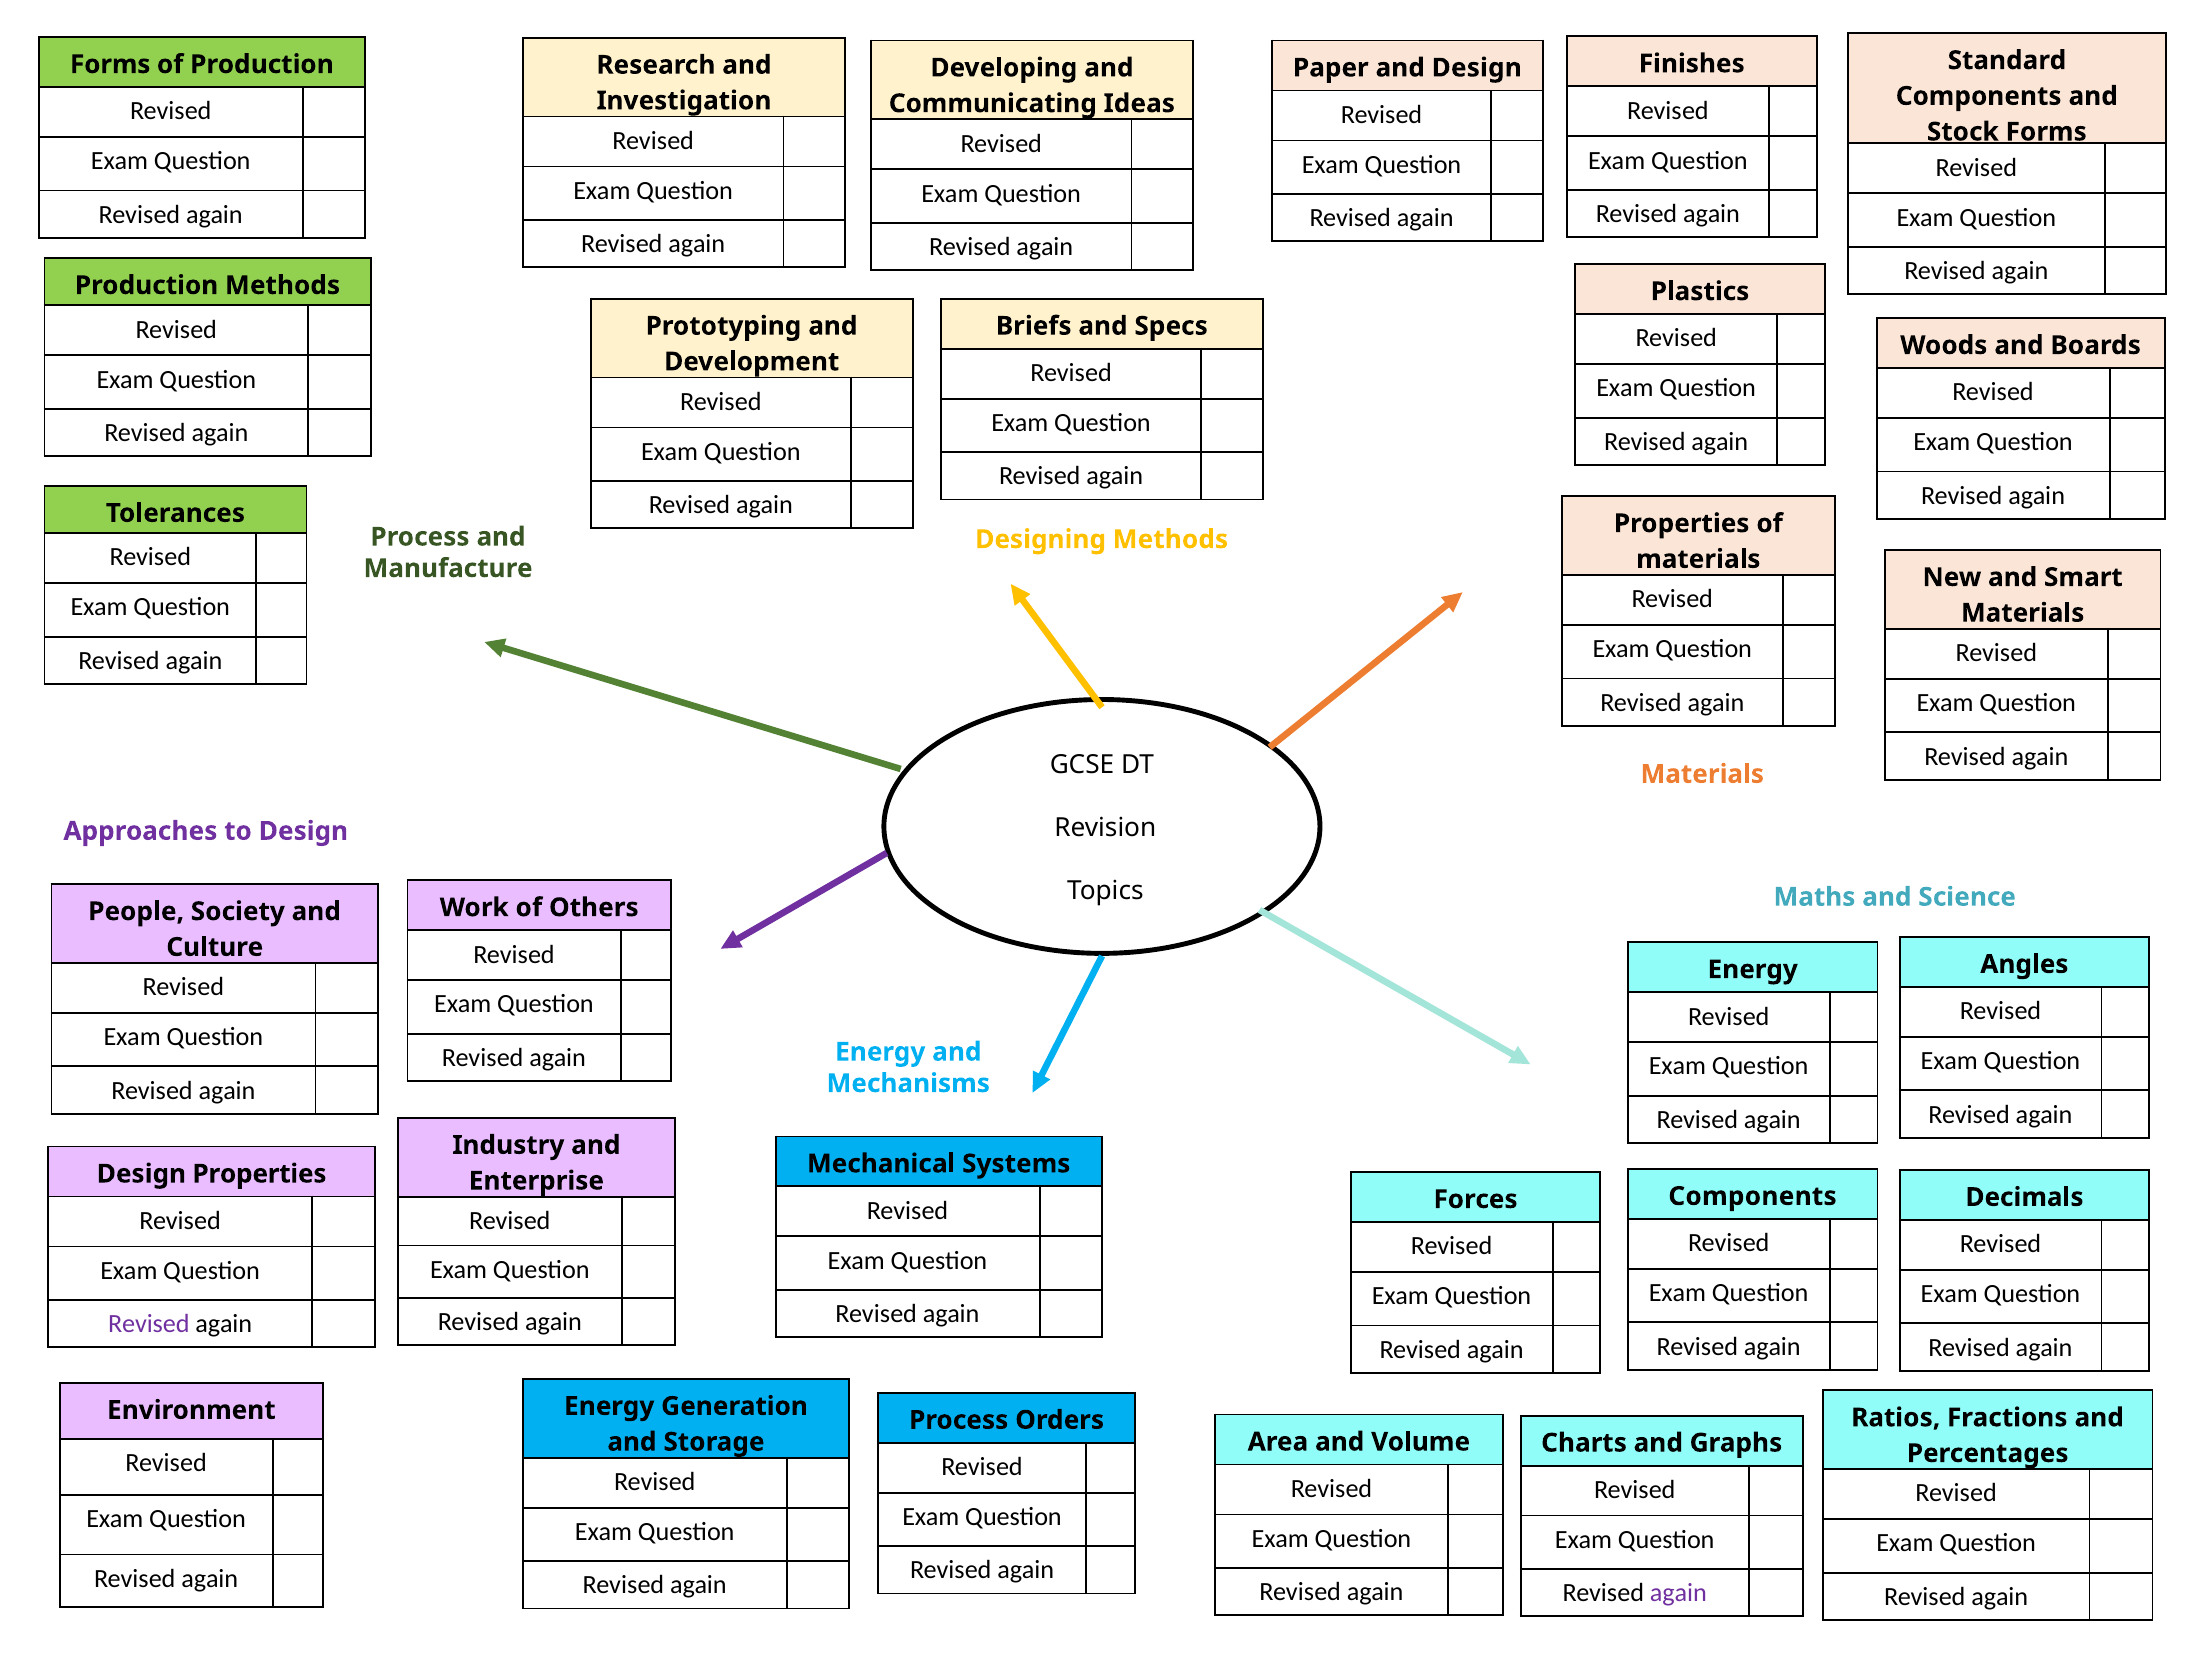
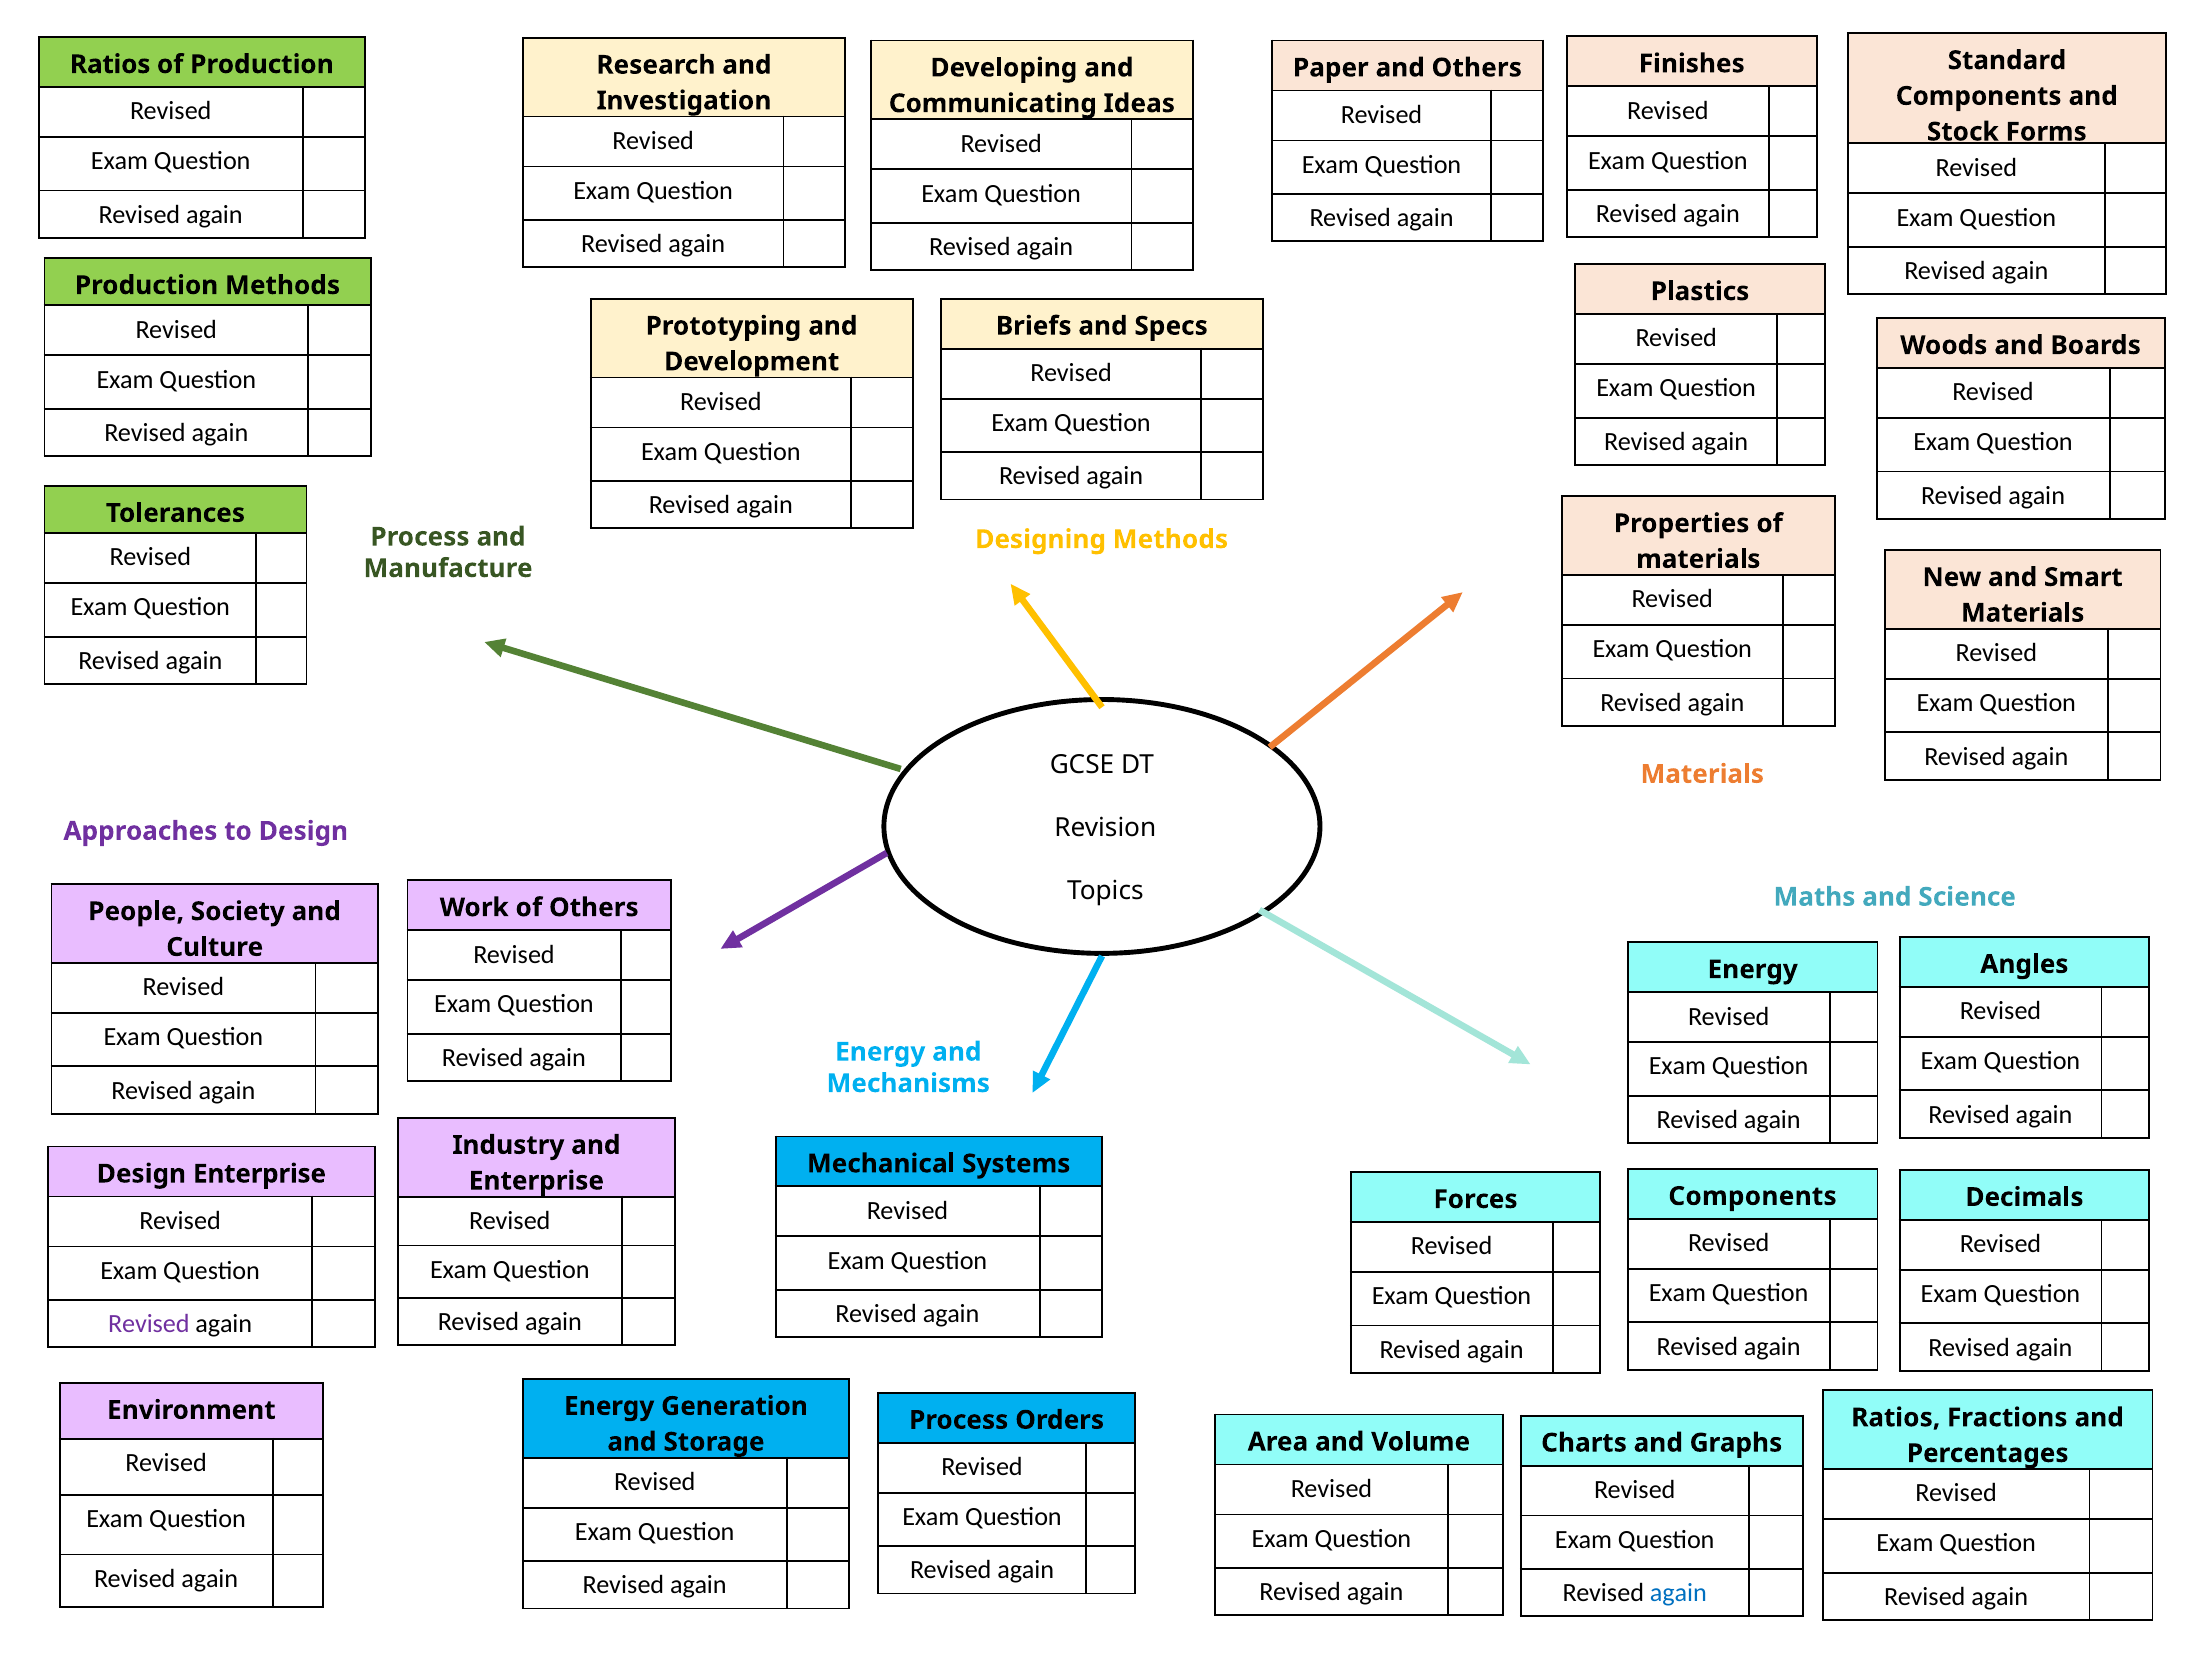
Forms at (110, 64): Forms -> Ratios
and Design: Design -> Others
Design Properties: Properties -> Enterprise
again at (1678, 1593) colour: purple -> blue
